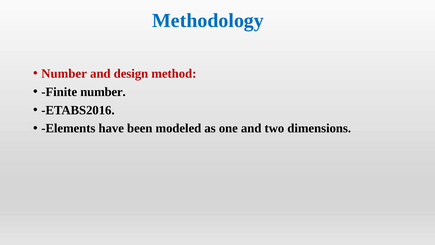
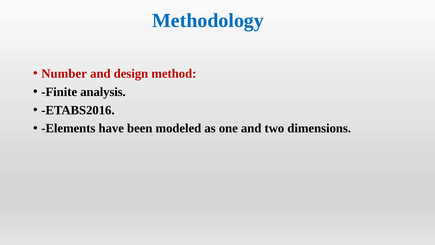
Finite number: number -> analysis
